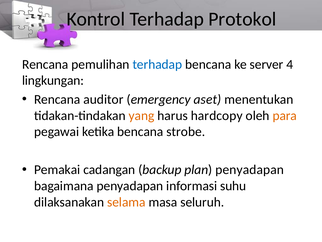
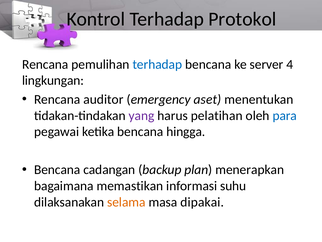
yang colour: orange -> purple
hardcopy: hardcopy -> pelatihan
para colour: orange -> blue
strobe: strobe -> hingga
Pemakai at (57, 169): Pemakai -> Bencana
plan penyadapan: penyadapan -> menerapkan
bagaimana penyadapan: penyadapan -> memastikan
seluruh: seluruh -> dipakai
